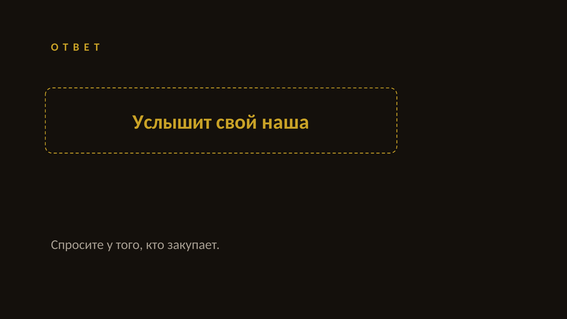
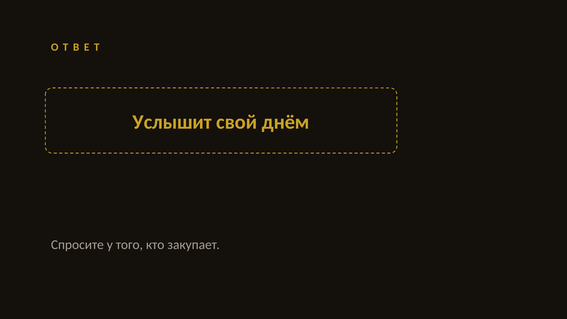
наша: наша -> днём
